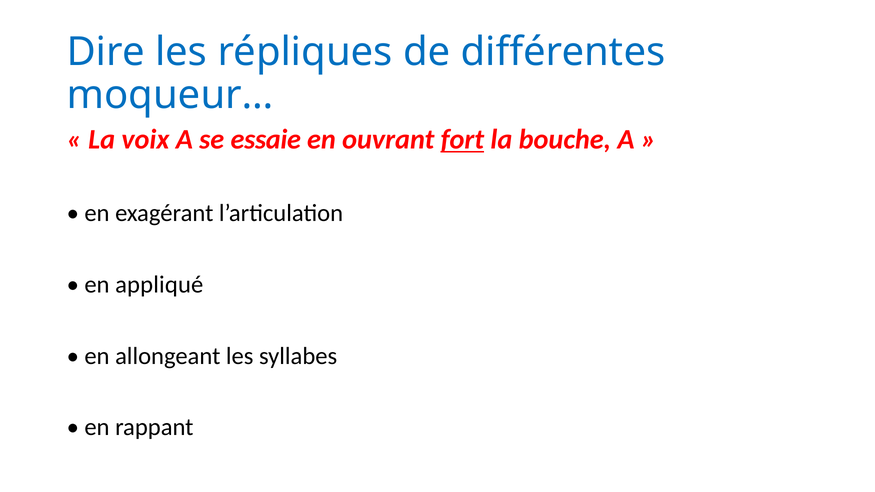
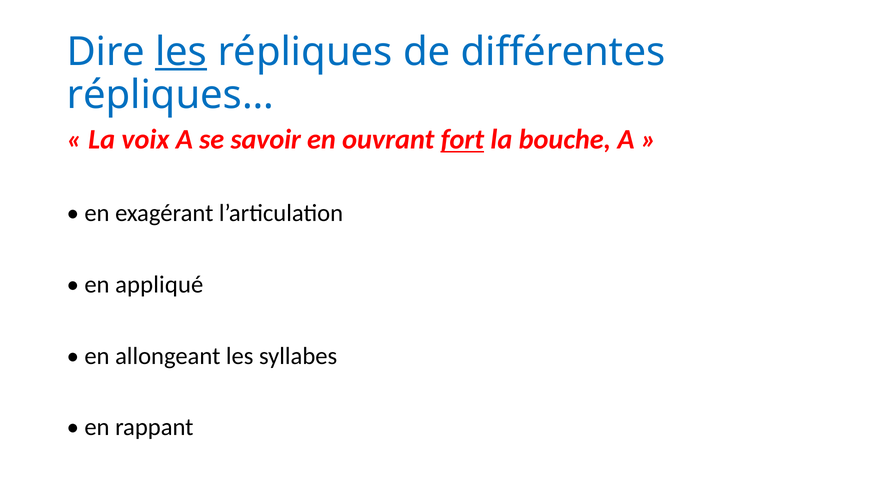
les at (181, 52) underline: none -> present
moqueur…: moqueur… -> répliques…
essaie: essaie -> savoir
